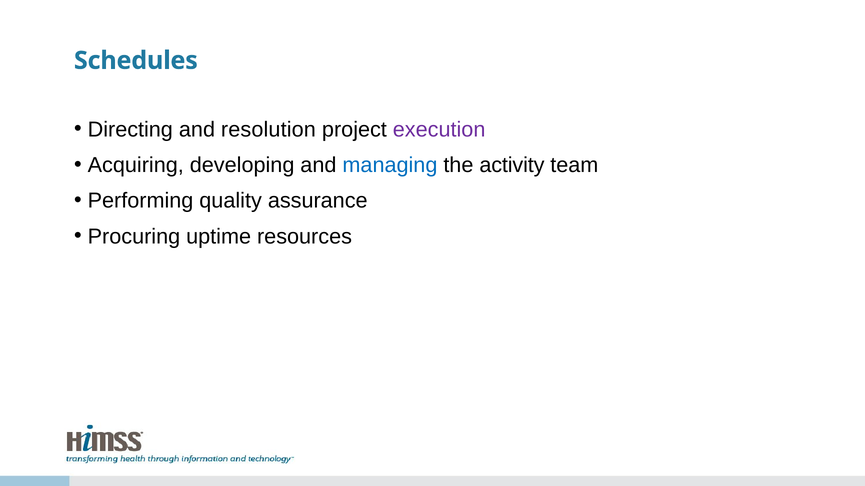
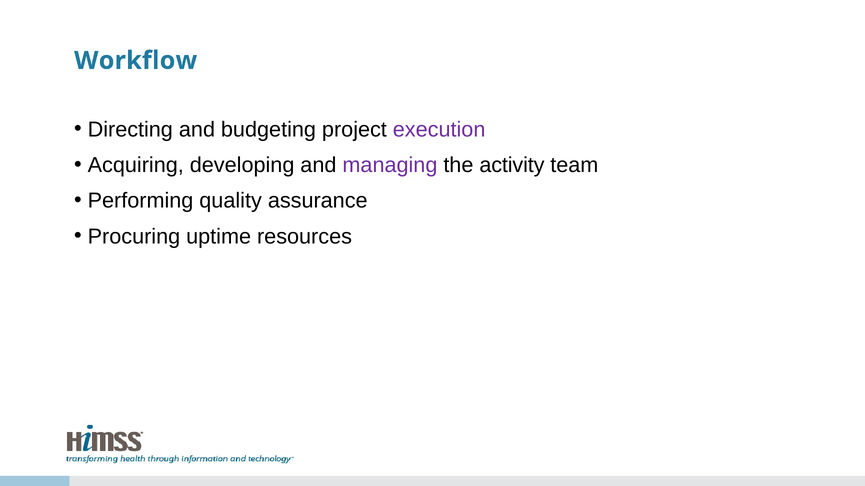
Schedules: Schedules -> Workflow
resolution: resolution -> budgeting
managing colour: blue -> purple
